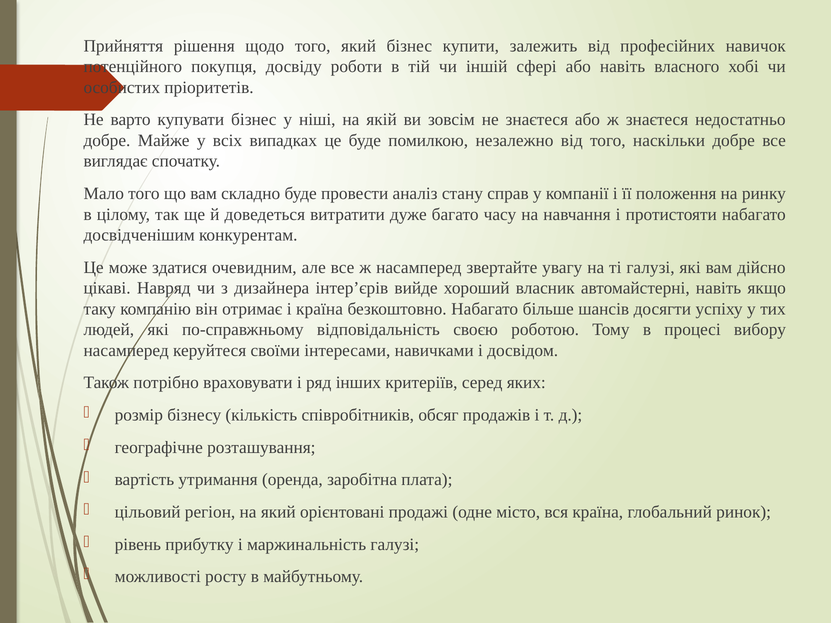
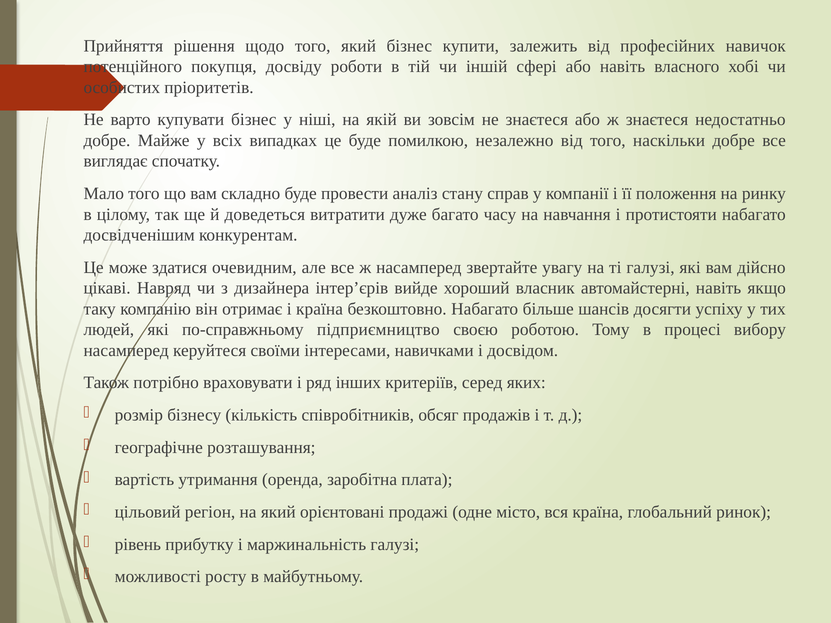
відповідальність: відповідальність -> підприємництво
